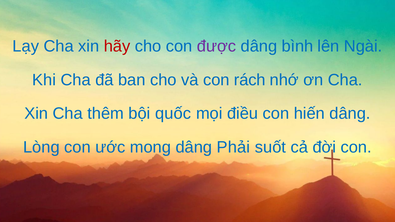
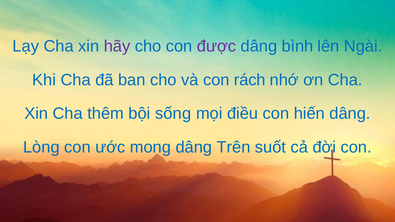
hãy colour: red -> purple
quốc: quốc -> sống
Phải: Phải -> Trên
